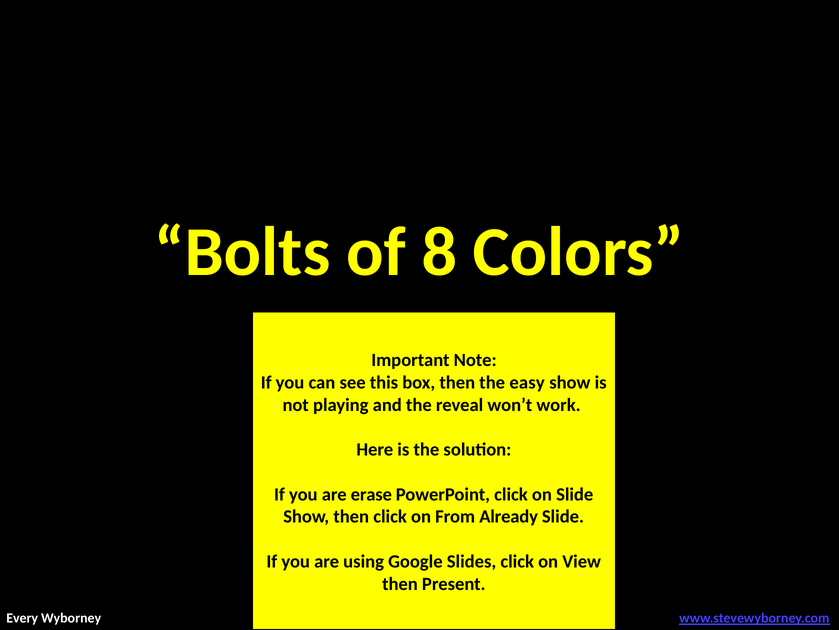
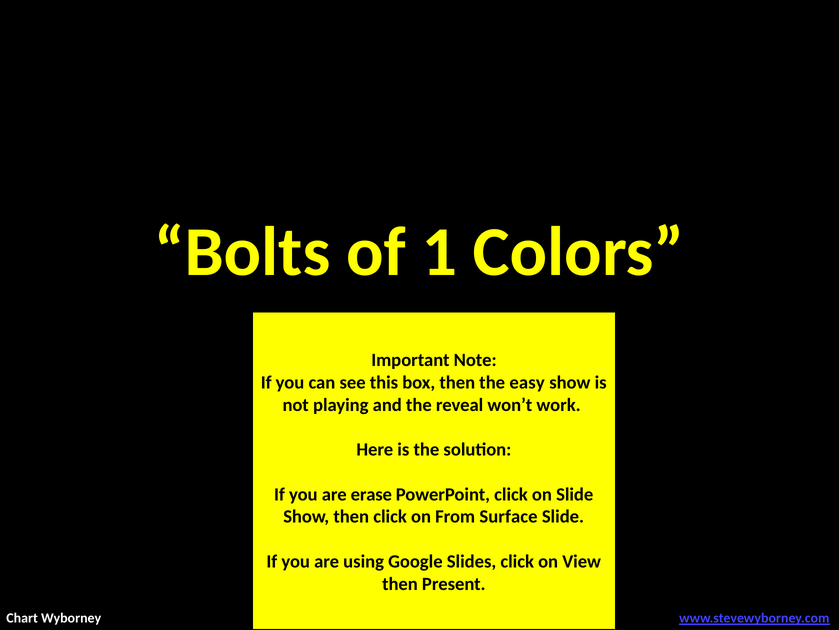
8: 8 -> 1
Already: Already -> Surface
Every: Every -> Chart
